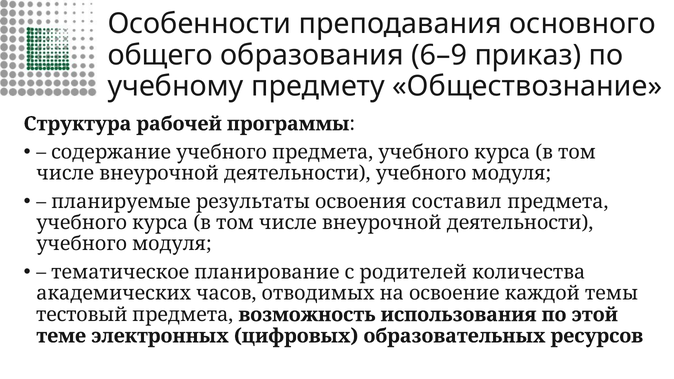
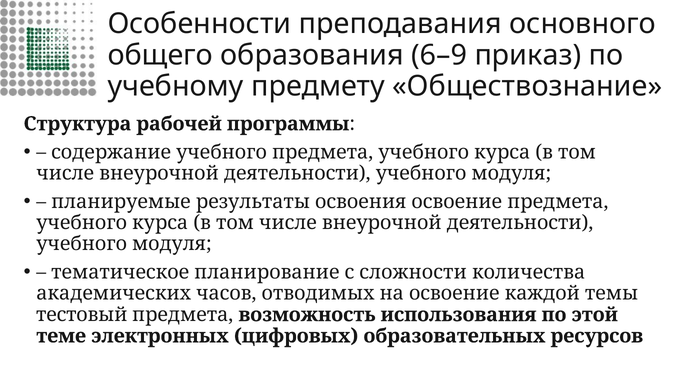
освоения составил: составил -> освоение
родителей: родителей -> сложности
